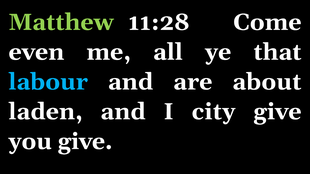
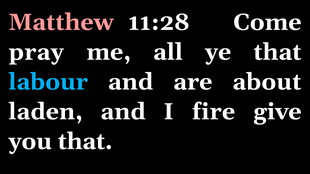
Matthew colour: light green -> pink
even: even -> pray
city: city -> fire
you give: give -> that
